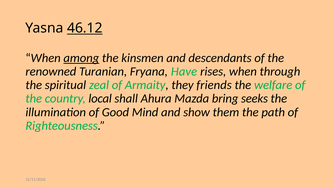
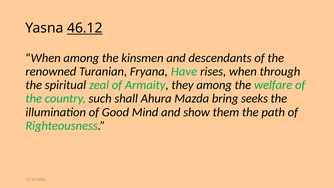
among at (81, 58) underline: present -> none
they friends: friends -> among
local: local -> such
